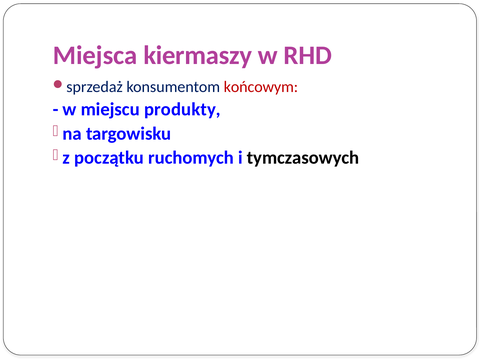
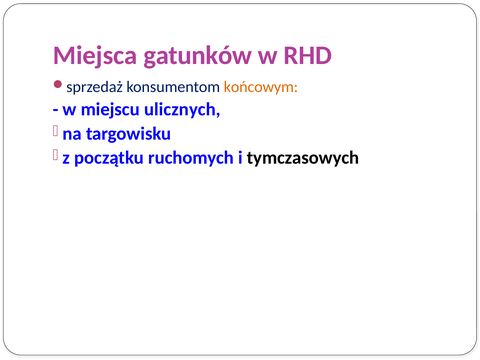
kiermaszy: kiermaszy -> gatunków
końcowym colour: red -> orange
produkty: produkty -> ulicznych
